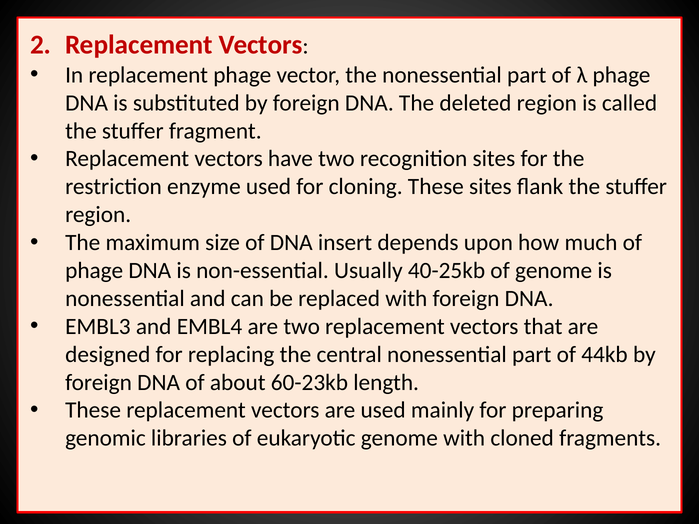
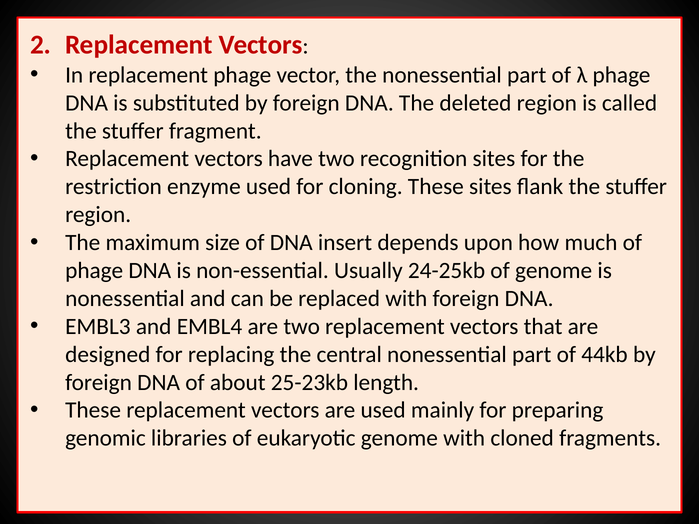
40-25kb: 40-25kb -> 24-25kb
60-23kb: 60-23kb -> 25-23kb
